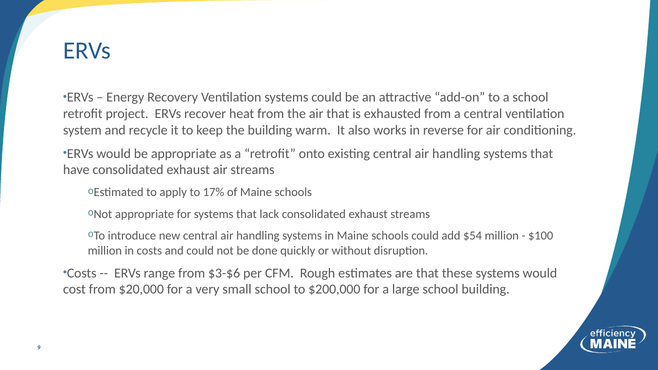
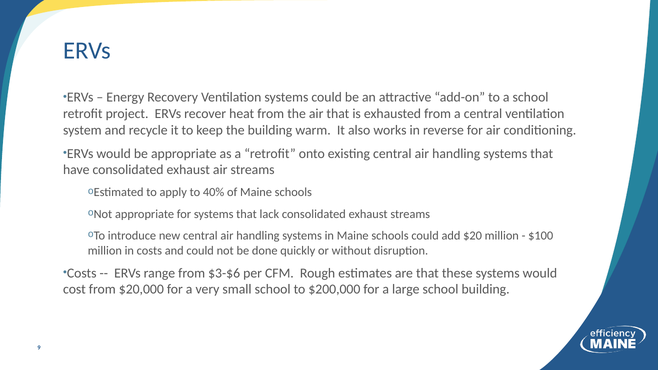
17%: 17% -> 40%
$54: $54 -> $20
